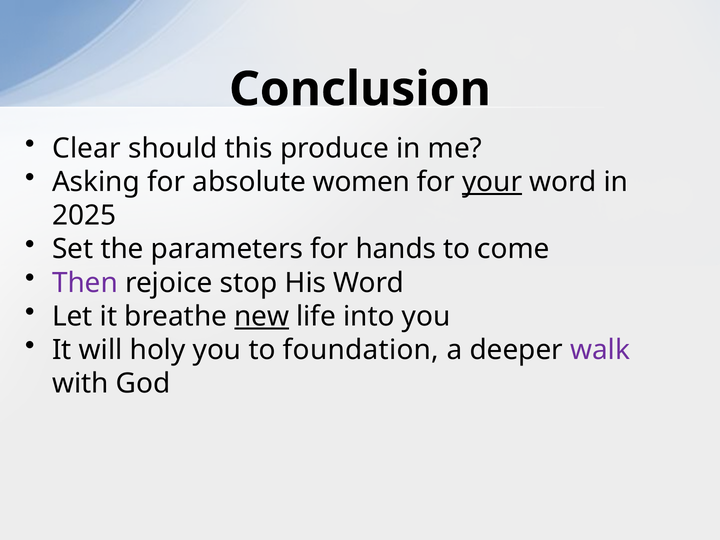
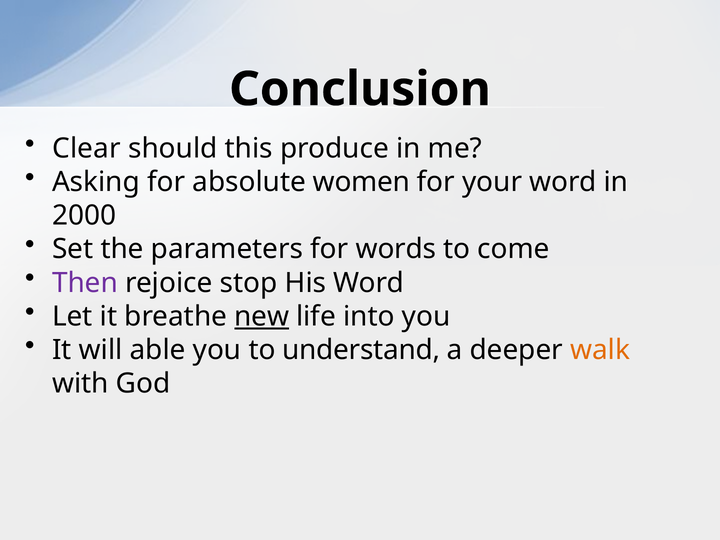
your underline: present -> none
2025: 2025 -> 2000
hands: hands -> words
holy: holy -> able
foundation: foundation -> understand
walk colour: purple -> orange
